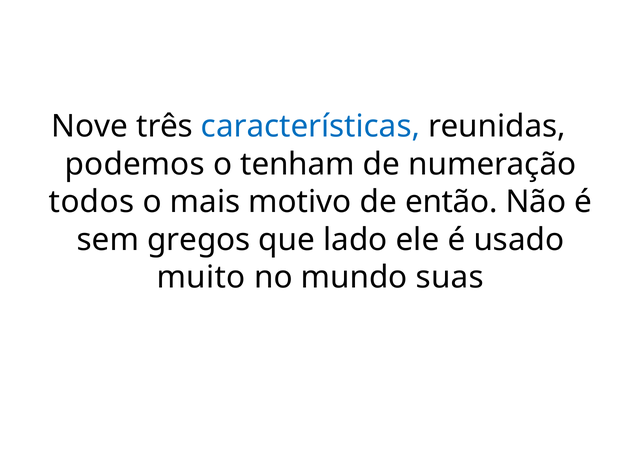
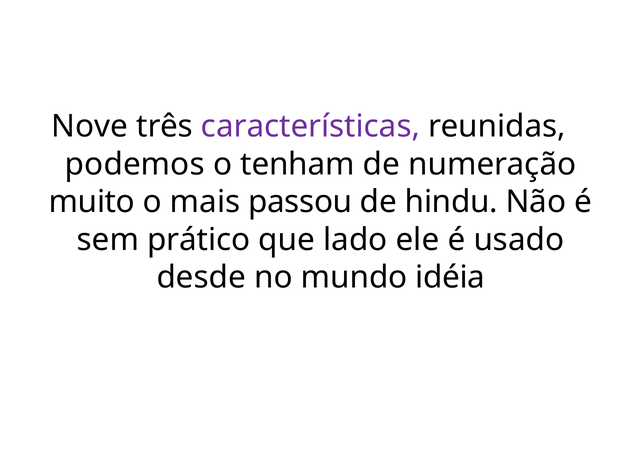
características colour: blue -> purple
todos: todos -> muito
motivo: motivo -> passou
então: então -> hindu
gregos: gregos -> prático
muito: muito -> desde
suas: suas -> idéia
